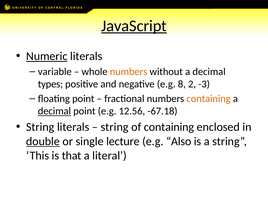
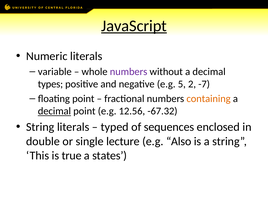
Numeric underline: present -> none
numbers at (129, 72) colour: orange -> purple
8: 8 -> 5
-3: -3 -> -7
-67.18: -67.18 -> -67.32
string at (115, 127): string -> typed
of containing: containing -> sequences
double underline: present -> none
that: that -> true
literal: literal -> states
